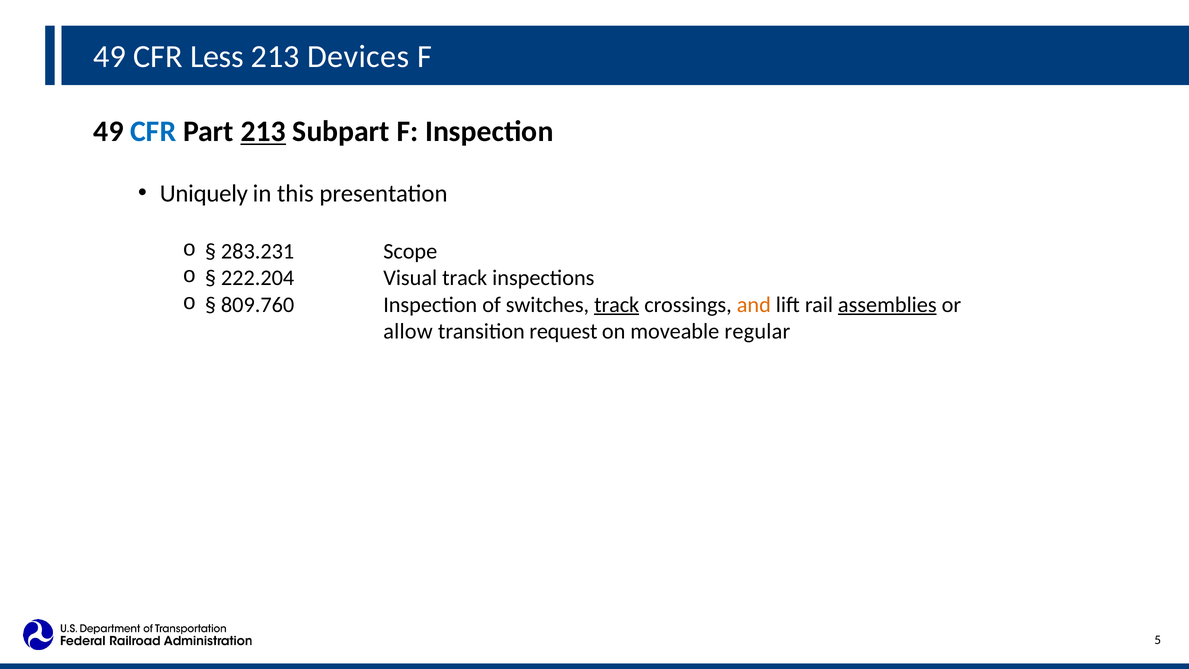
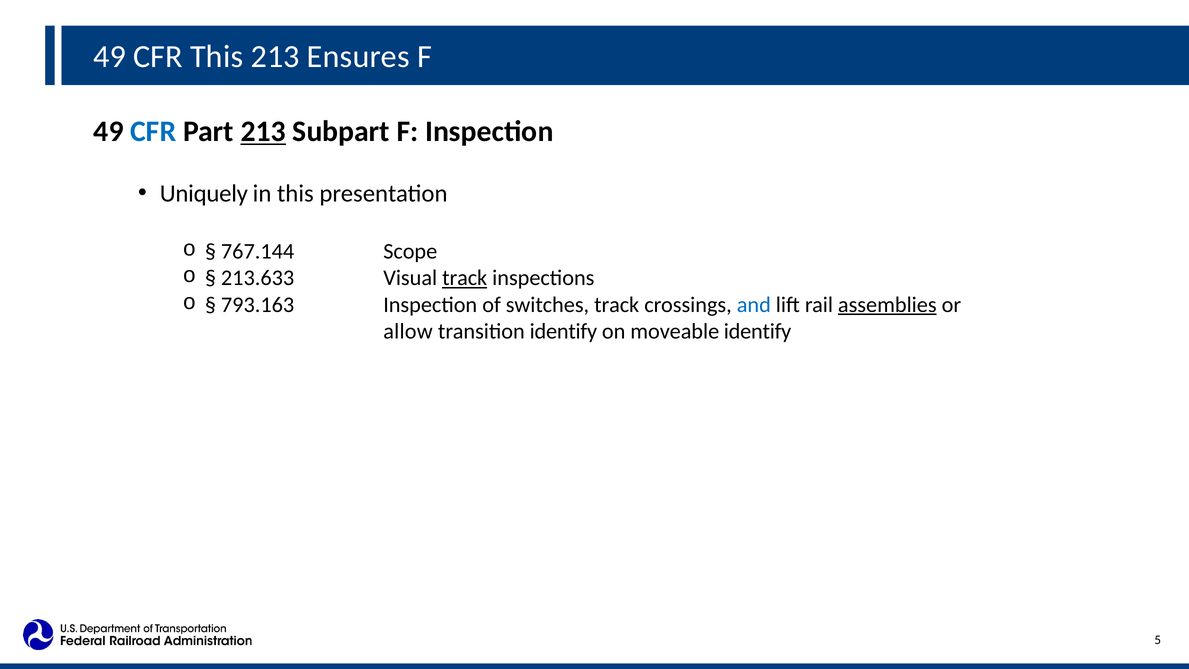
CFR Less: Less -> This
Devices: Devices -> Ensures
283.231: 283.231 -> 767.144
222.204: 222.204 -> 213.633
track at (465, 278) underline: none -> present
809.760: 809.760 -> 793.163
track at (617, 305) underline: present -> none
and colour: orange -> blue
transition request: request -> identify
moveable regular: regular -> identify
